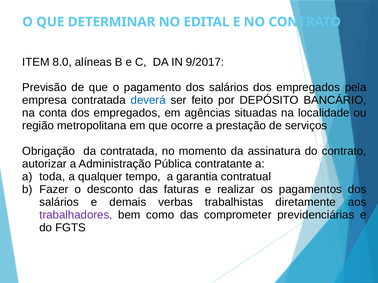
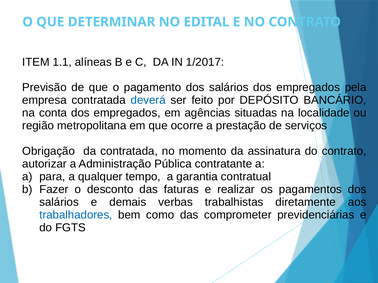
8.0: 8.0 -> 1.1
9/2017: 9/2017 -> 1/2017
toda: toda -> para
trabalhadores colour: purple -> blue
